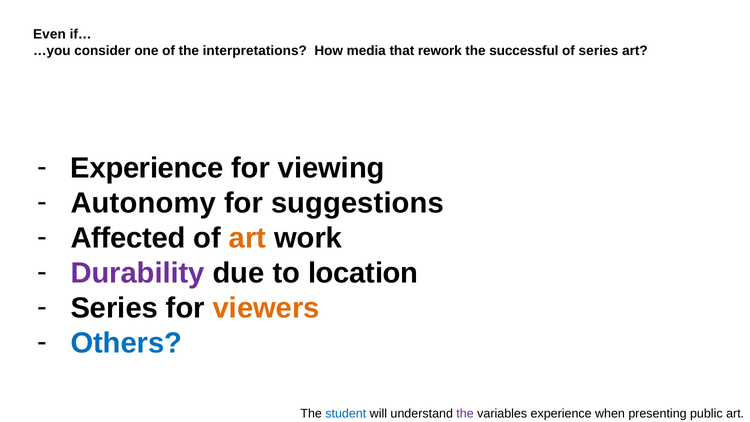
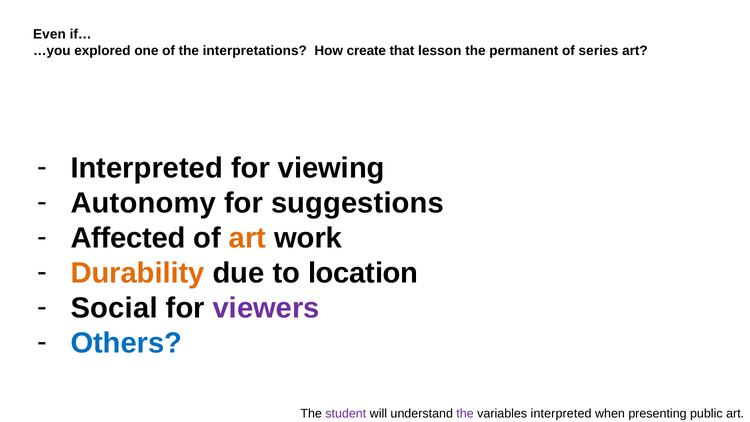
consider: consider -> explored
media: media -> create
rework: rework -> lesson
successful: successful -> permanent
Experience at (147, 168): Experience -> Interpreted
Durability colour: purple -> orange
Series at (114, 308): Series -> Social
viewers colour: orange -> purple
student colour: blue -> purple
variables experience: experience -> interpreted
